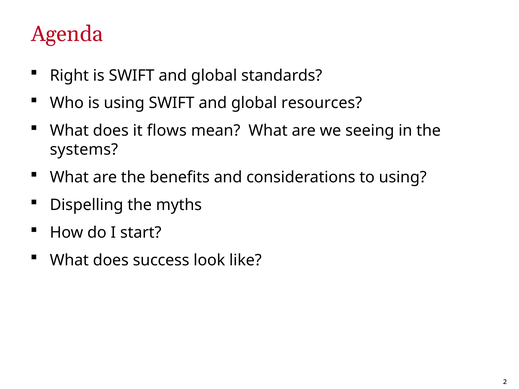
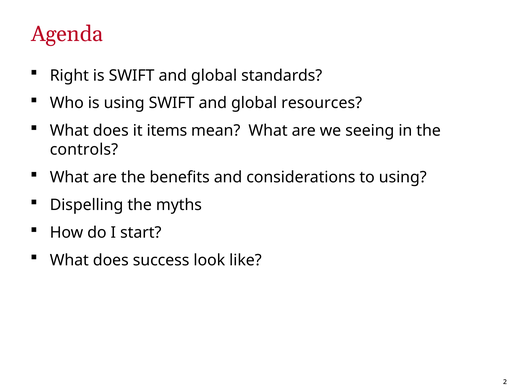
flows: flows -> items
systems: systems -> controls
